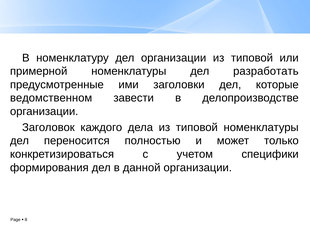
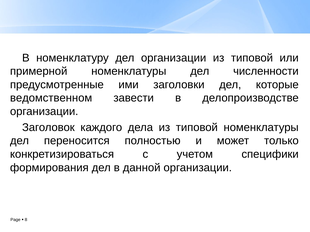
разработать: разработать -> численности
